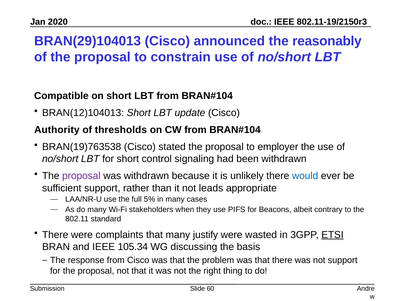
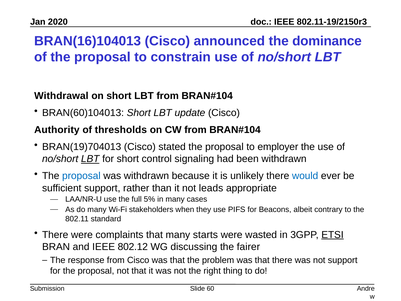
BRAN(29)104013: BRAN(29)104013 -> BRAN(16)104013
reasonably: reasonably -> dominance
Compatible: Compatible -> Withdrawal
BRAN(12)104013: BRAN(12)104013 -> BRAN(60)104013
BRAN(19)763538: BRAN(19)763538 -> BRAN(19)704013
LBT at (90, 159) underline: none -> present
proposal at (81, 176) colour: purple -> blue
justify: justify -> starts
105.34: 105.34 -> 802.12
basis: basis -> fairer
